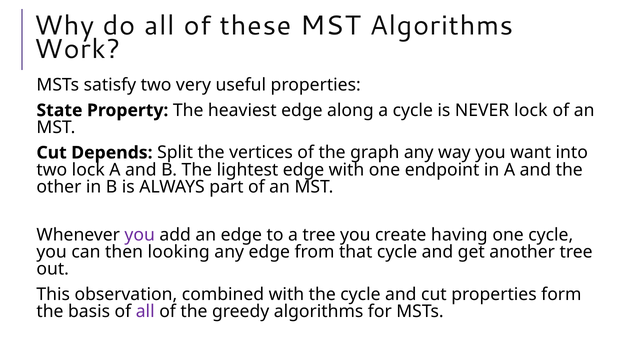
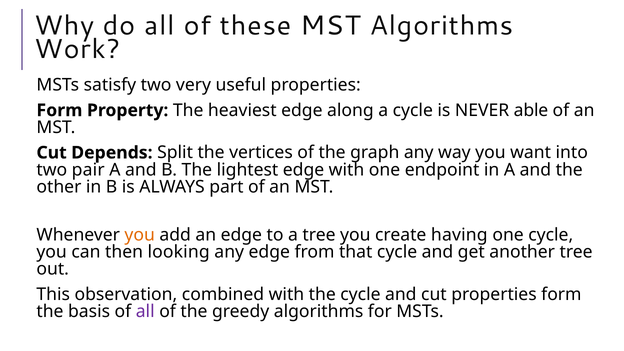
State at (59, 110): State -> Form
NEVER lock: lock -> able
two lock: lock -> pair
you at (140, 235) colour: purple -> orange
